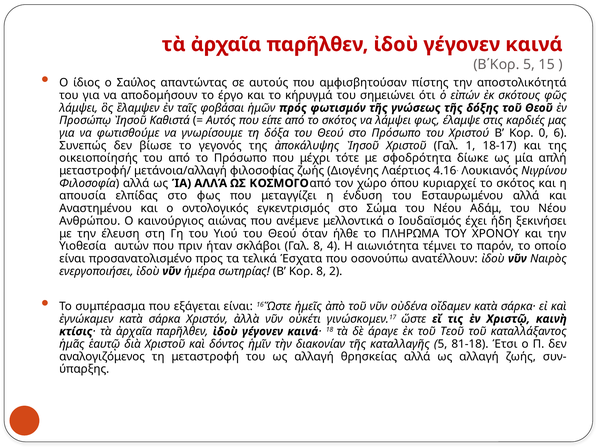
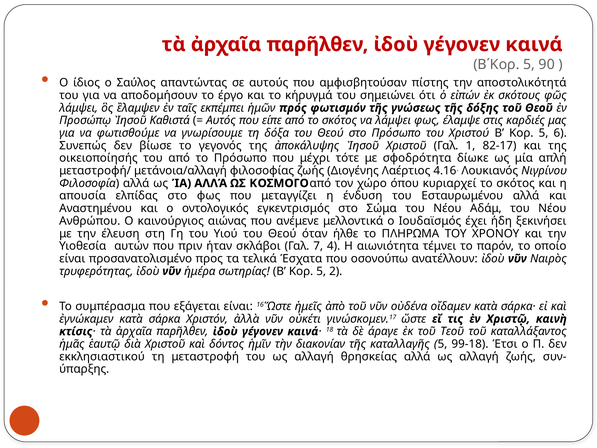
15: 15 -> 90
φοβάσαι: φοβάσαι -> εκπέμπει
Χριστού Β Κορ 0: 0 -> 5
18-17: 18-17 -> 82-17
Γαλ 8: 8 -> 7
ενεργοποιήσει: ενεργοποιήσει -> τρυφερότητας
σωτηρίας Β Κορ 8: 8 -> 5
81-18: 81-18 -> 99-18
αναλογιζόμενος: αναλογιζόμενος -> εκκλησιαστικού
